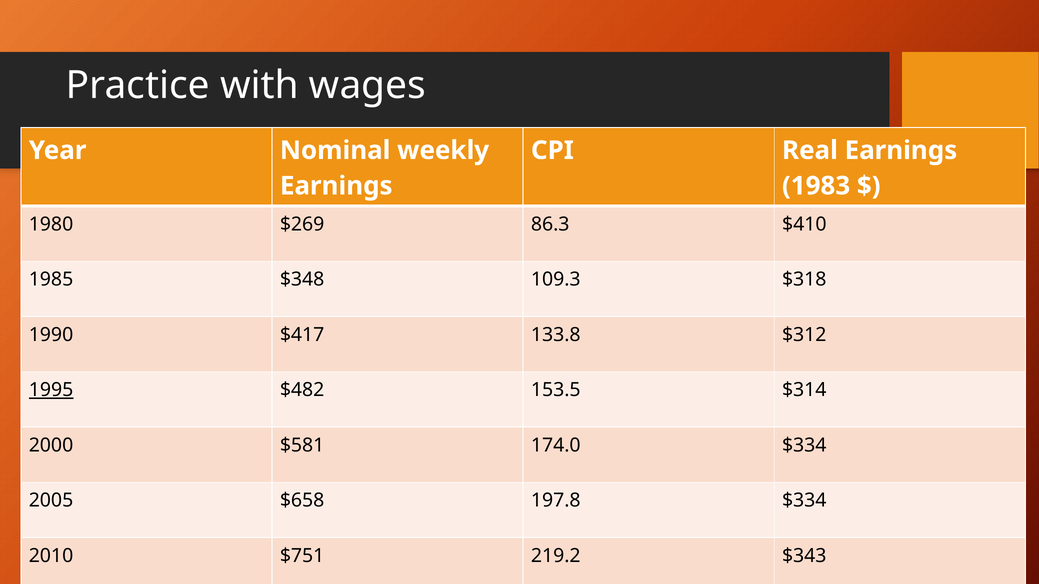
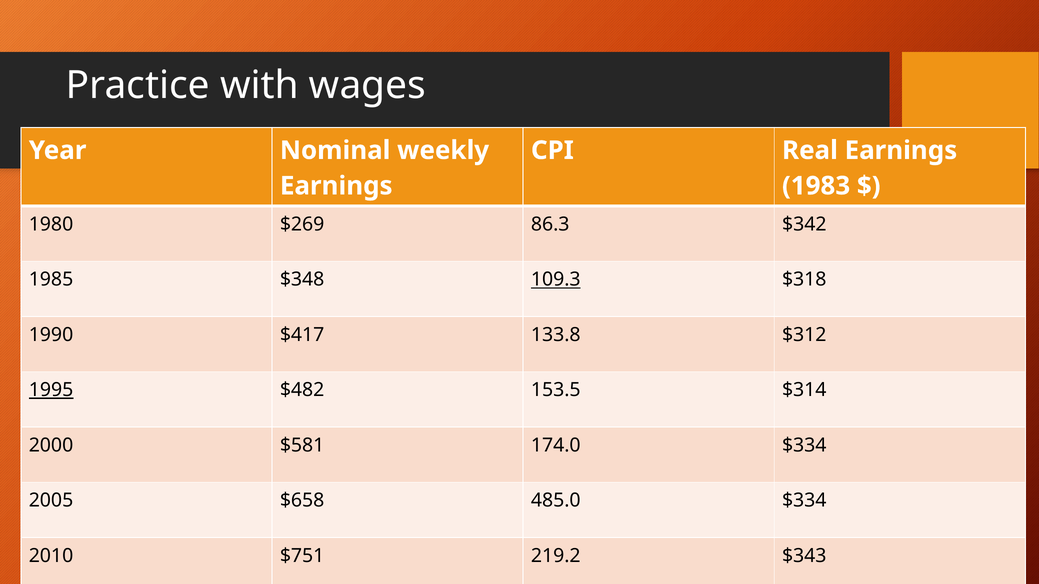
$410: $410 -> $342
109.3 underline: none -> present
197.8: 197.8 -> 485.0
